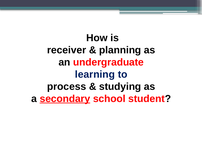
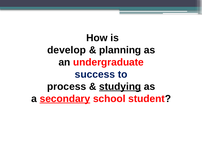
receiver: receiver -> develop
learning: learning -> success
studying underline: none -> present
